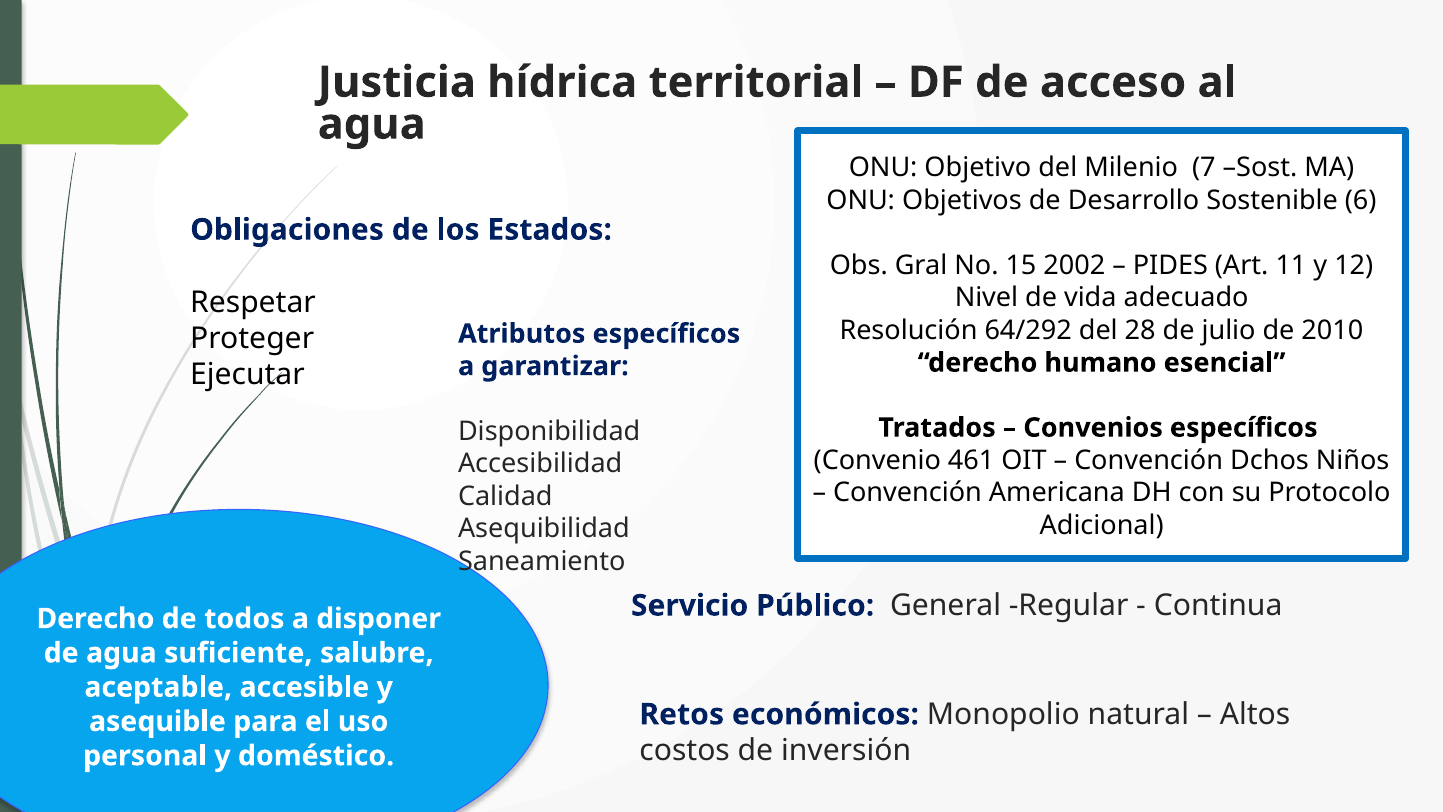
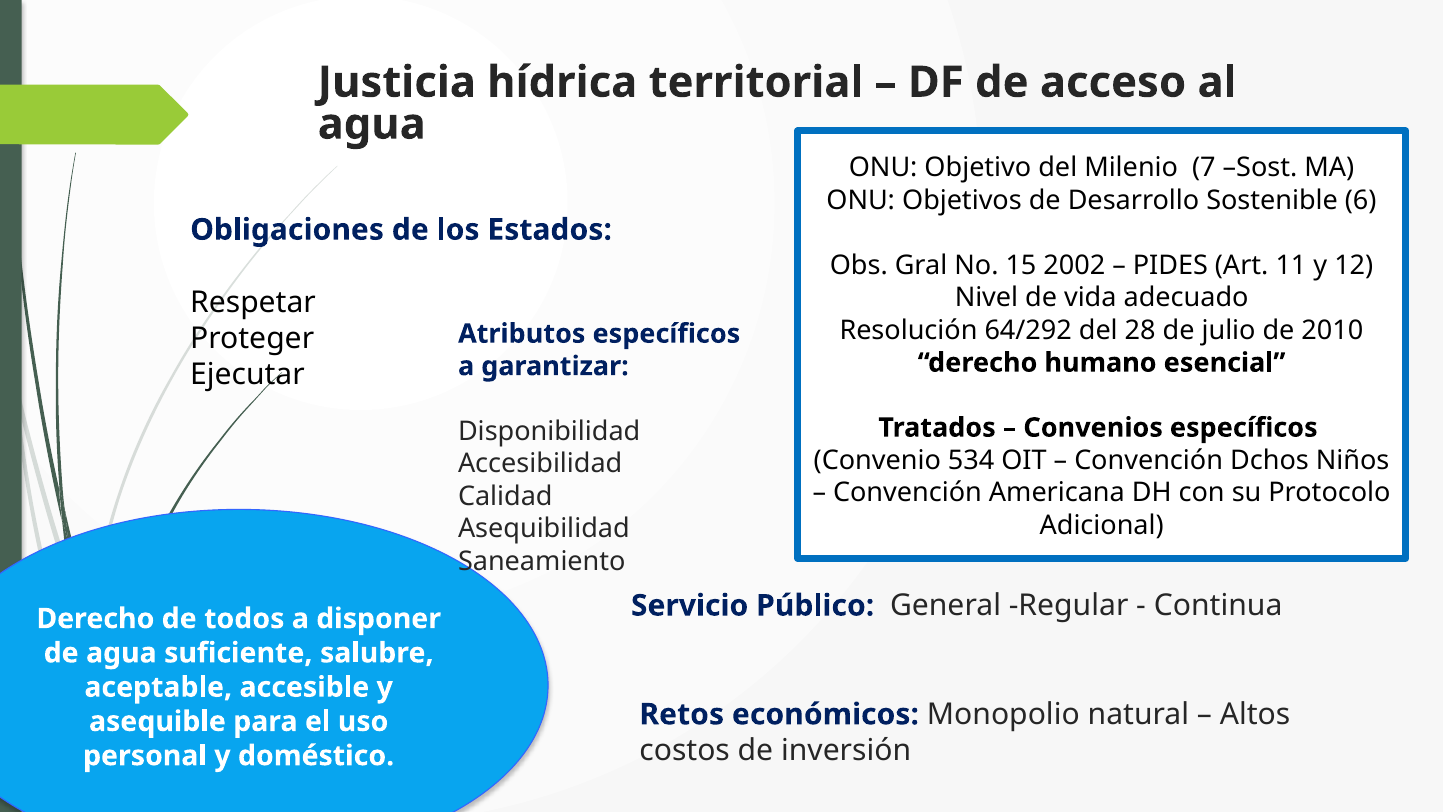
461: 461 -> 534
